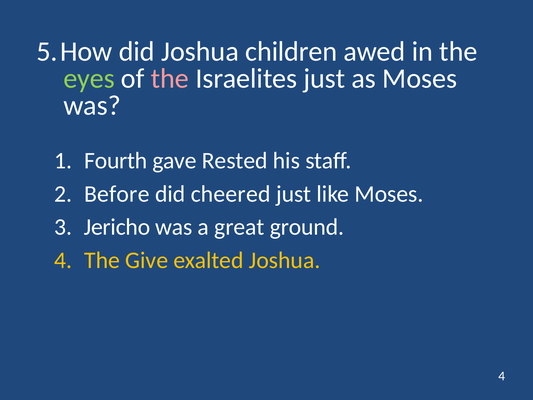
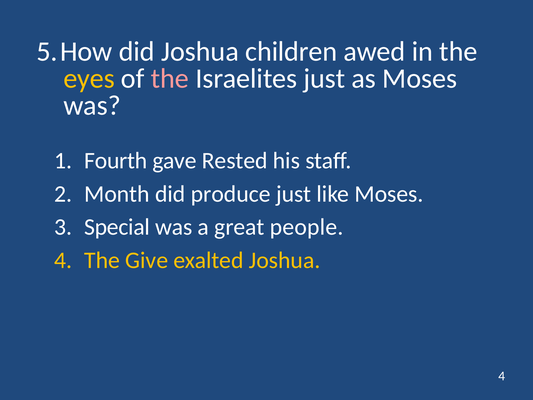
eyes colour: light green -> yellow
Before: Before -> Month
cheered: cheered -> produce
Jericho: Jericho -> Special
ground: ground -> people
